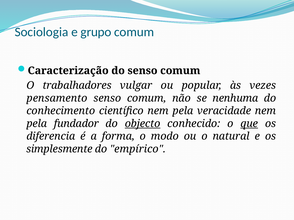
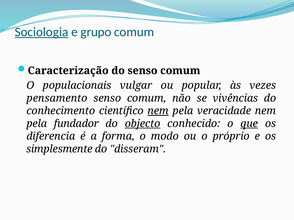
Sociologia underline: none -> present
trabalhadores: trabalhadores -> populacionais
nenhuma: nenhuma -> vivências
nem at (158, 111) underline: none -> present
natural: natural -> próprio
empírico: empírico -> disseram
